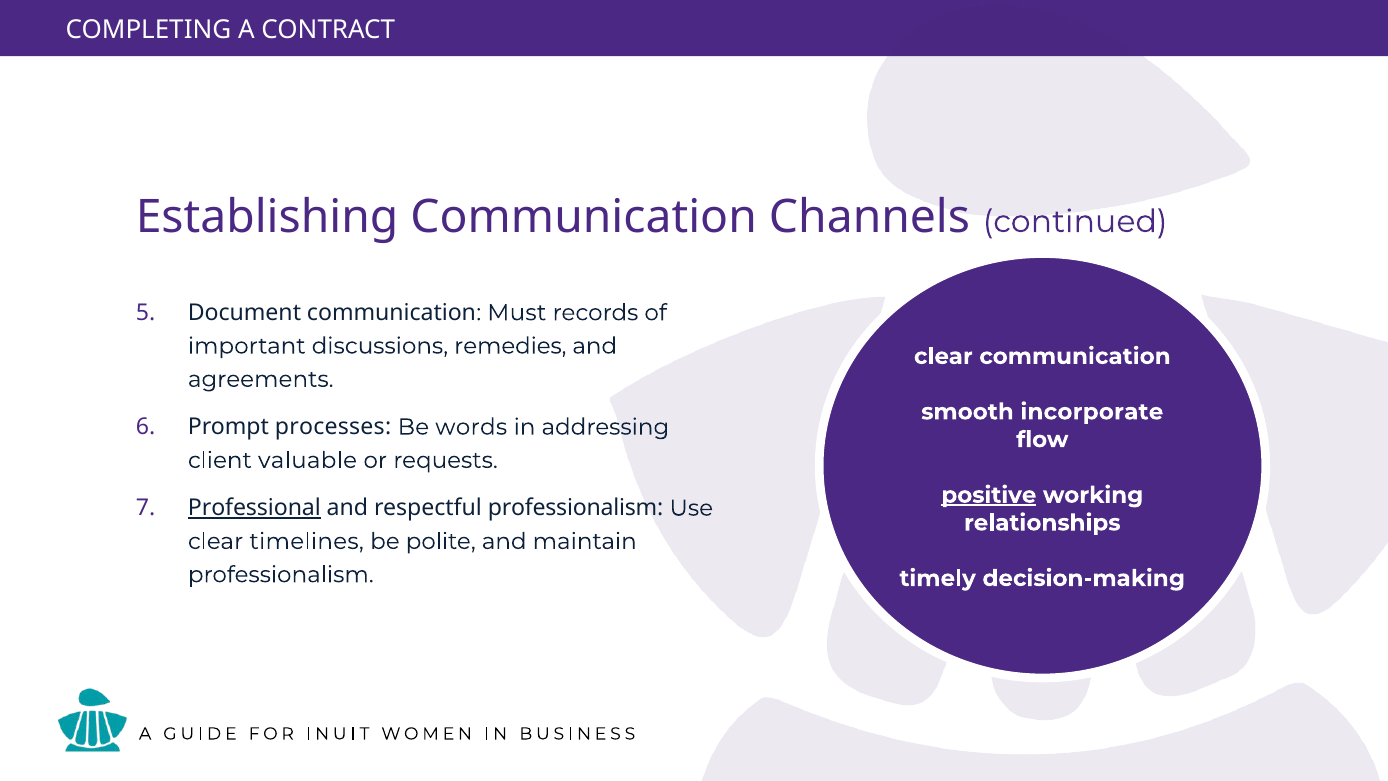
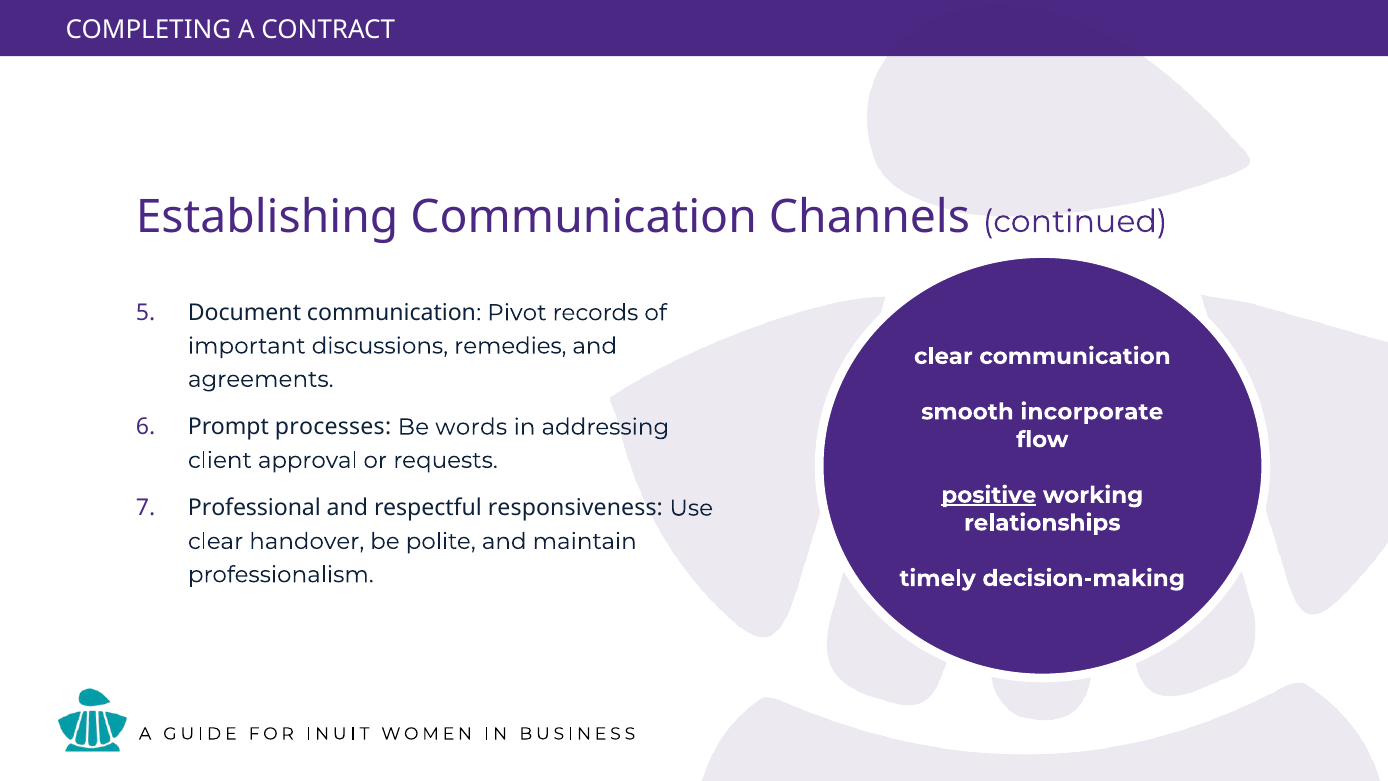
Must: Must -> Pivot
valuable: valuable -> approval
Professional underline: present -> none
respectful professionalism: professionalism -> responsiveness
timelines: timelines -> handover
